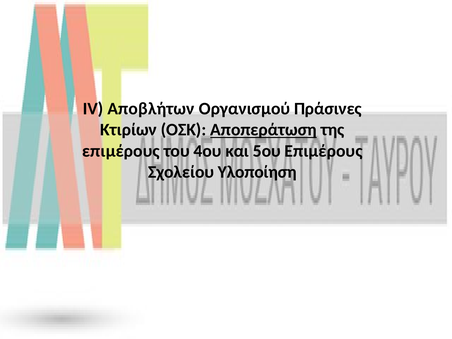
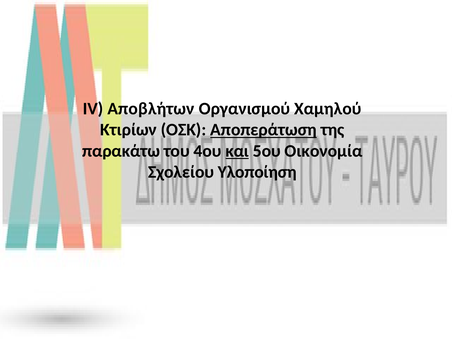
Πράσινες: Πράσινες -> Χαμηλού
επιμέρους at (121, 151): επιμέρους -> παρακάτω
και underline: none -> present
5ου Επιμέρους: Επιμέρους -> Οικονομία
